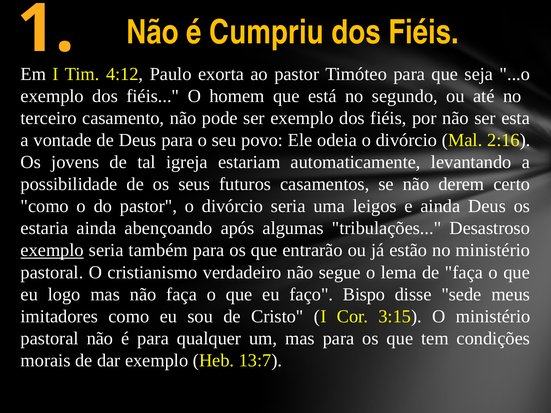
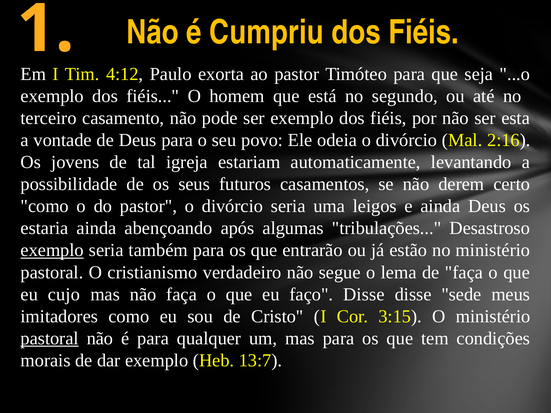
logo: logo -> cujo
faço Bispo: Bispo -> Disse
pastoral at (50, 339) underline: none -> present
